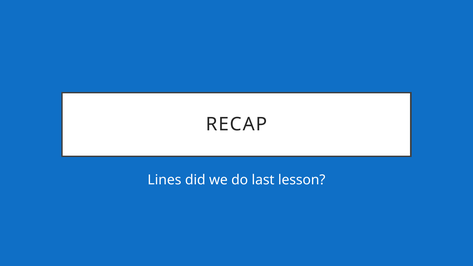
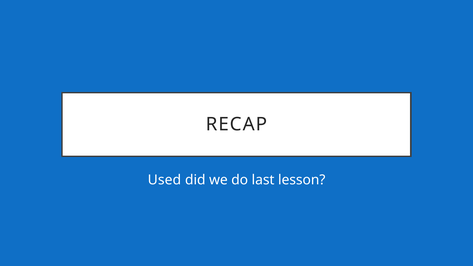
Lines: Lines -> Used
